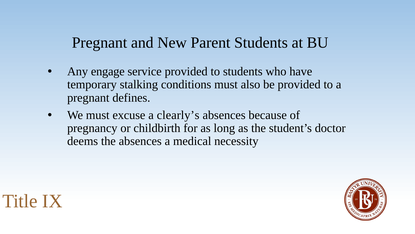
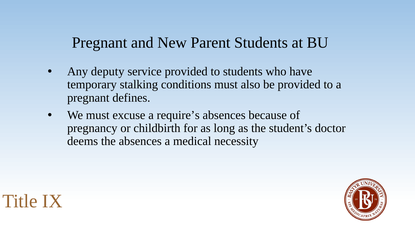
engage: engage -> deputy
clearly’s: clearly’s -> require’s
